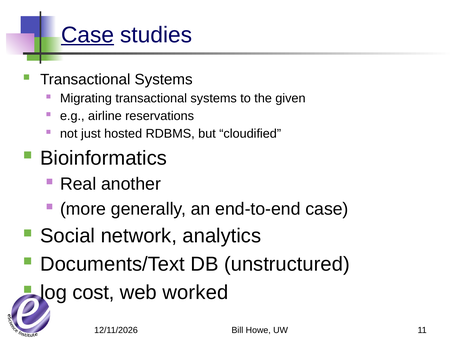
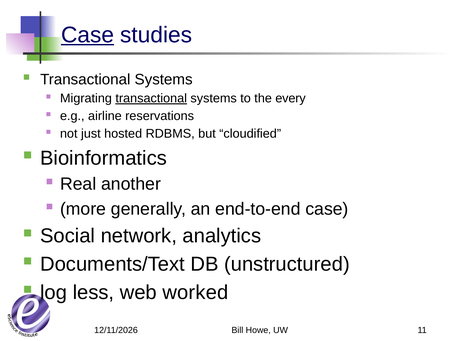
transactional at (151, 98) underline: none -> present
given: given -> every
cost: cost -> less
